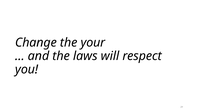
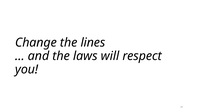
your: your -> lines
